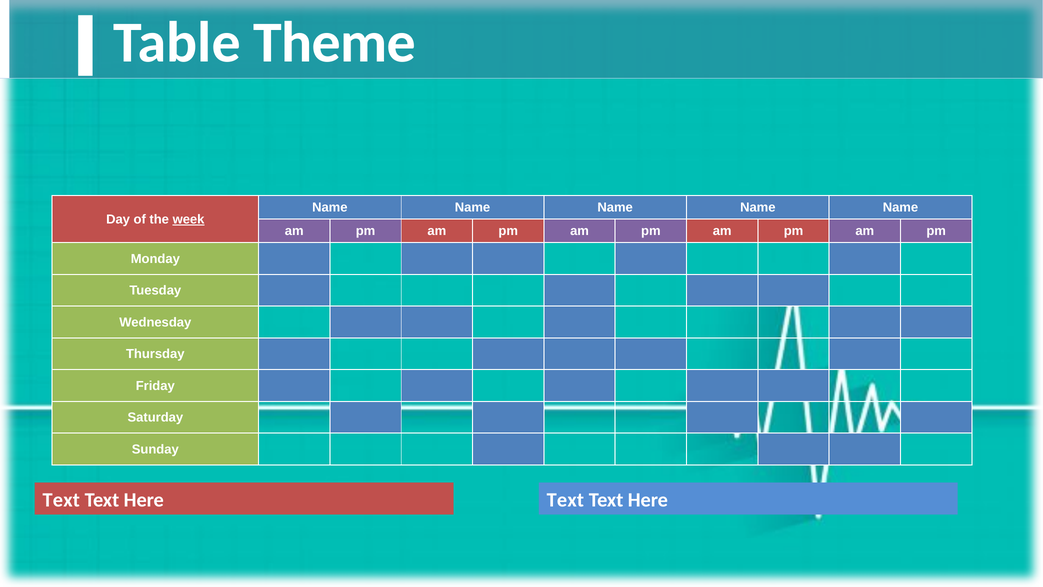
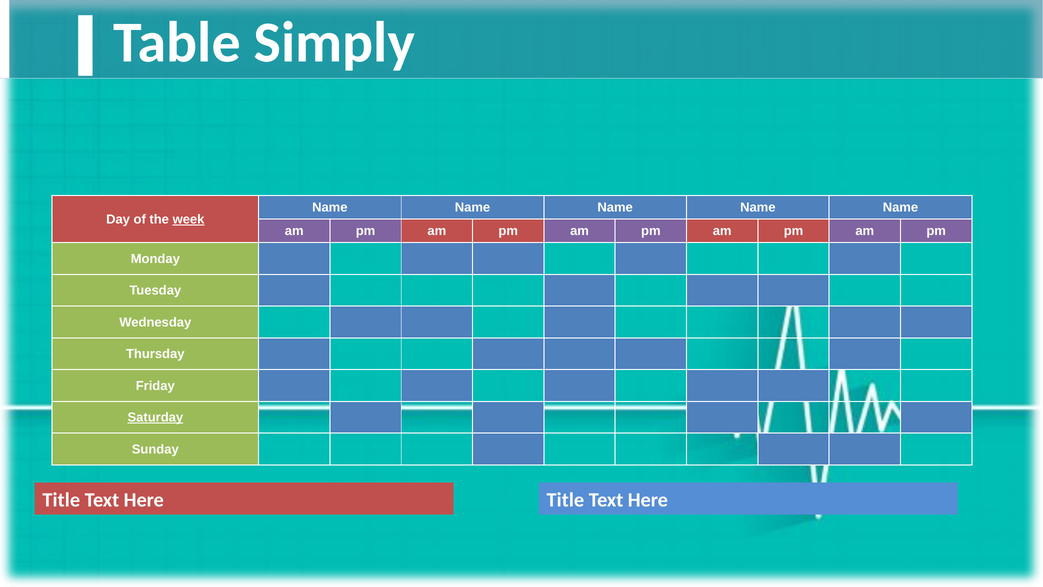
Theme: Theme -> Simply
Saturday underline: none -> present
Text at (61, 500): Text -> Title
Here Text: Text -> Title
